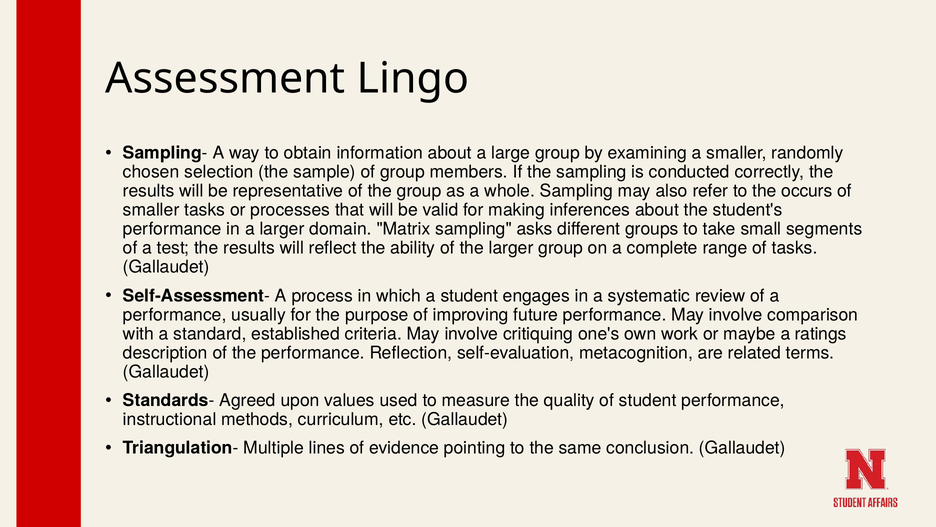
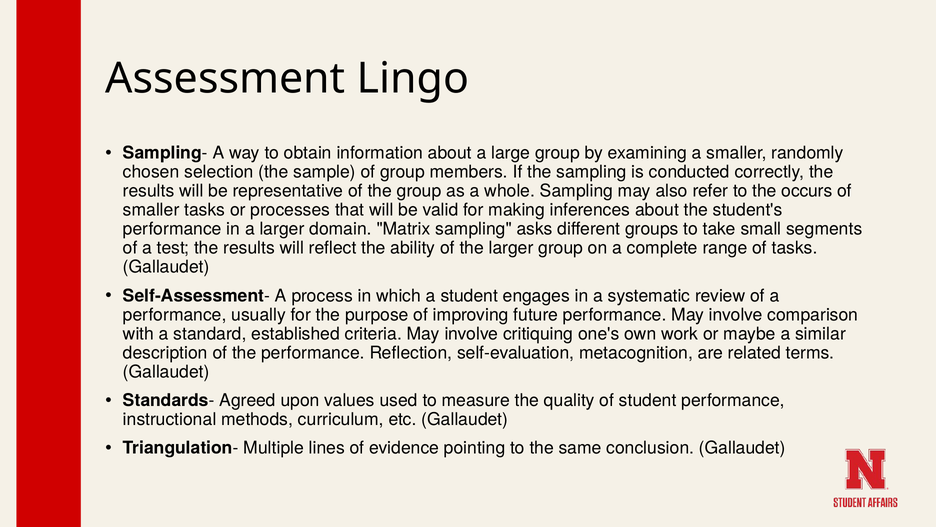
ratings: ratings -> similar
